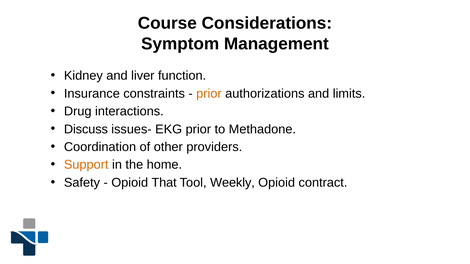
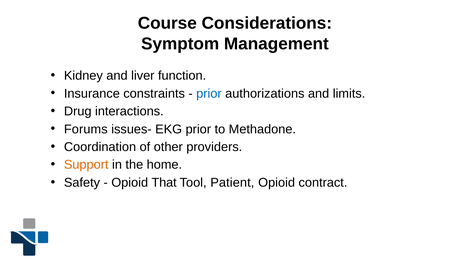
prior at (209, 94) colour: orange -> blue
Discuss: Discuss -> Forums
Weekly: Weekly -> Patient
